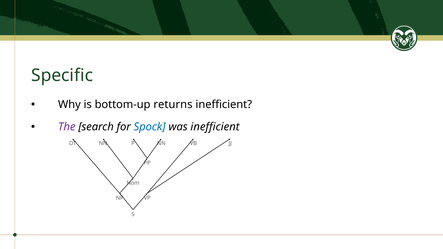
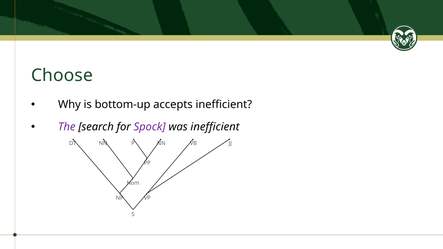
Specific: Specific -> Choose
returns: returns -> accepts
Spock colour: blue -> purple
